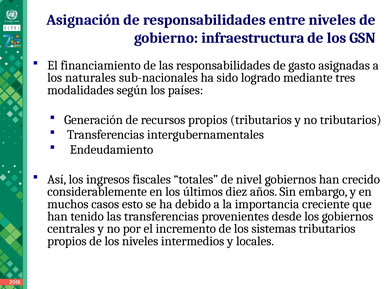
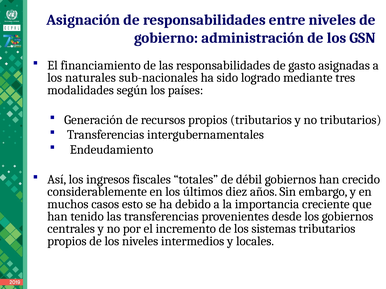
infraestructura: infraestructura -> administración
nivel: nivel -> débil
